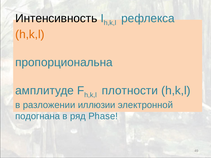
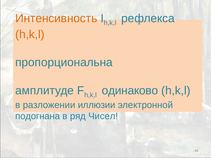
Интенсивность colour: black -> orange
плотности: плотности -> одинаково
Phase: Phase -> Чисел
